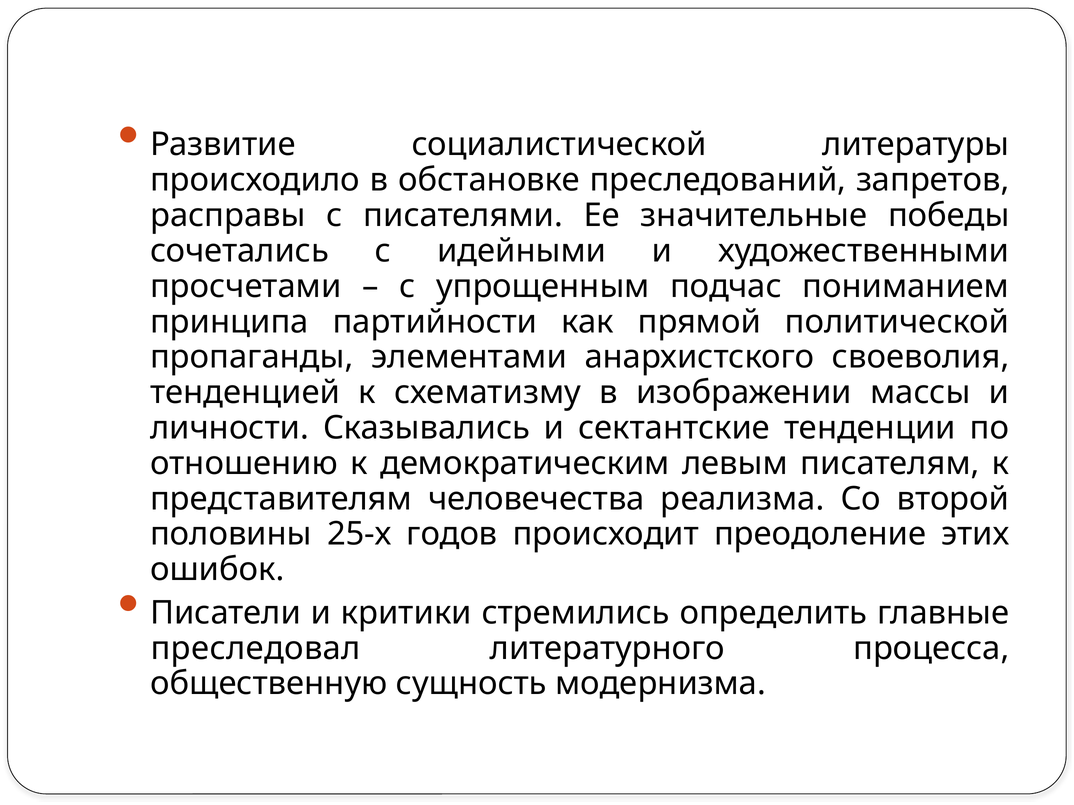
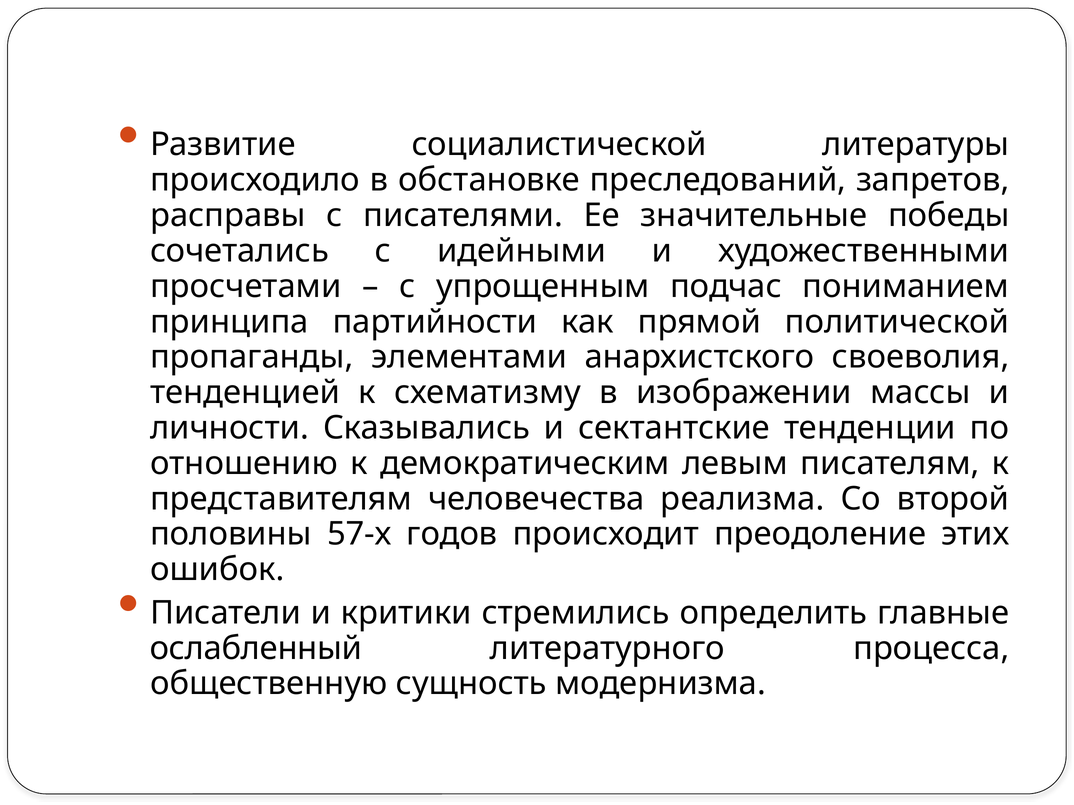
25-х: 25-х -> 57-х
преследовал: преследовал -> ослабленный
